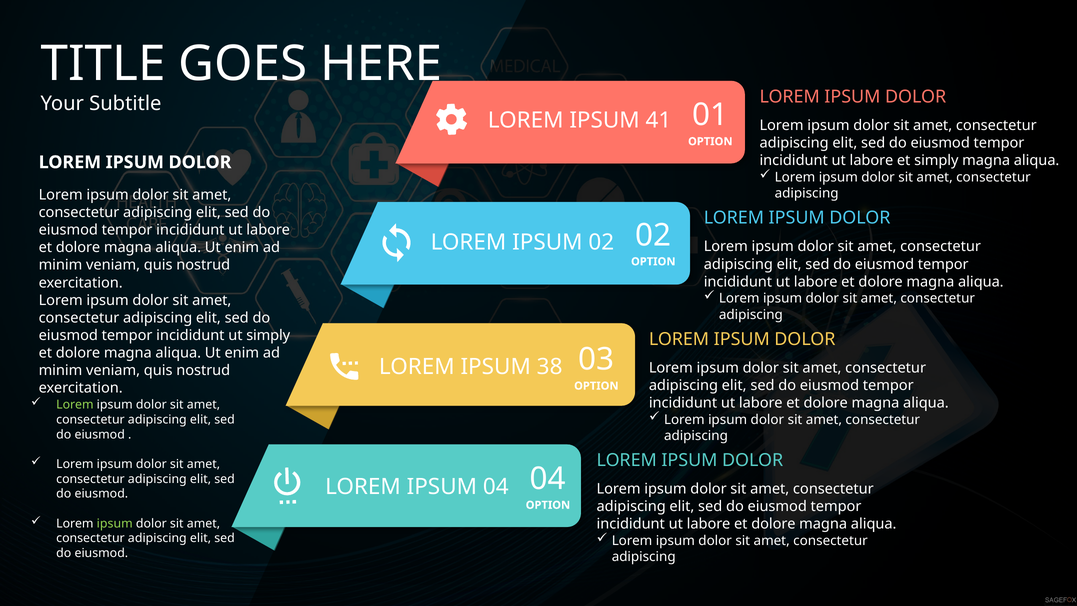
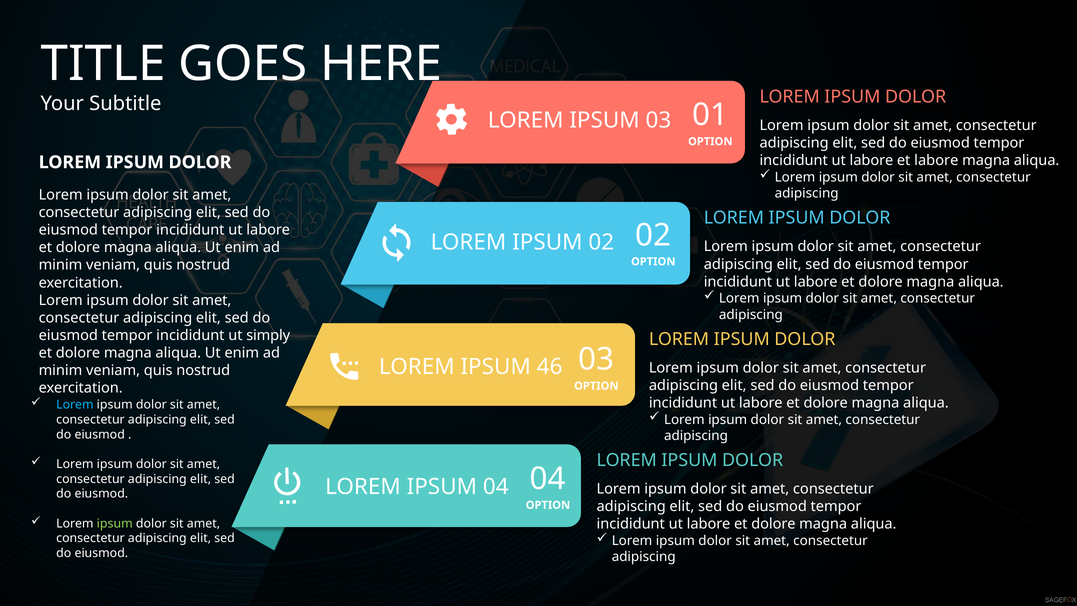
IPSUM 41: 41 -> 03
et simply: simply -> labore
38: 38 -> 46
Lorem at (75, 405) colour: light green -> light blue
